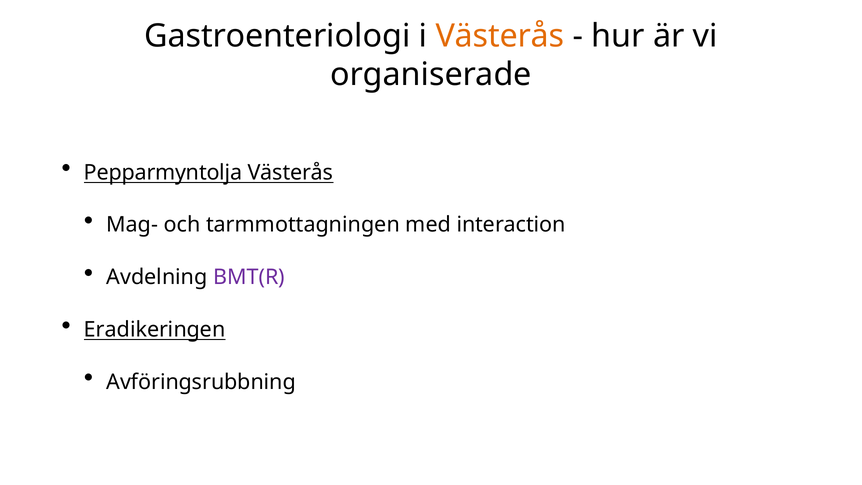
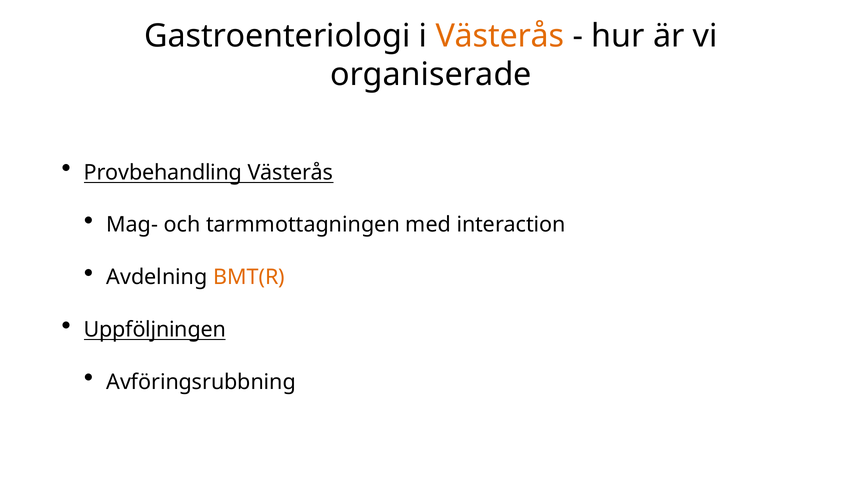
Pepparmyntolja: Pepparmyntolja -> Provbehandling
BMT(R colour: purple -> orange
Eradikeringen: Eradikeringen -> Uppföljningen
